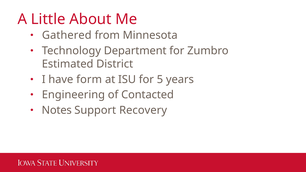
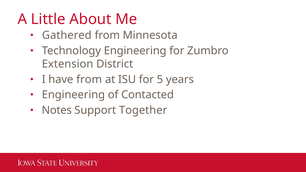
Technology Department: Department -> Engineering
Estimated: Estimated -> Extension
have form: form -> from
Recovery: Recovery -> Together
